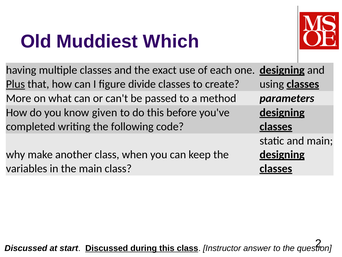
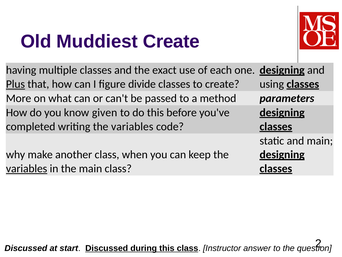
Muddiest Which: Which -> Create
writing the following: following -> variables
variables at (27, 168) underline: none -> present
